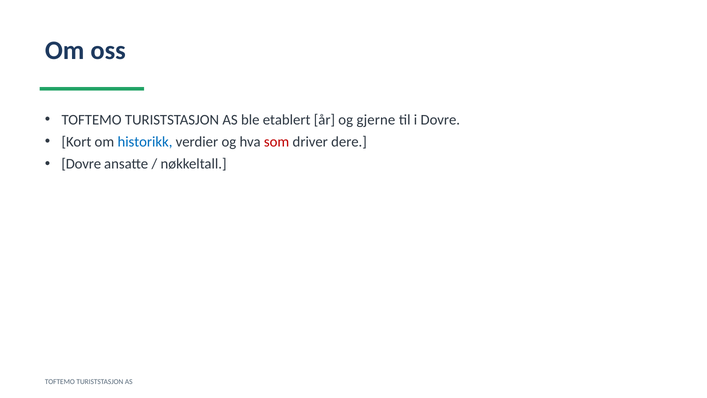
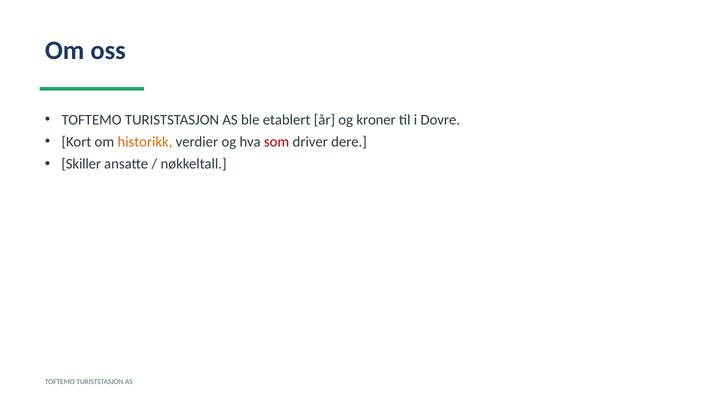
gjerne: gjerne -> kroner
historikk colour: blue -> orange
Dovre at (81, 164): Dovre -> Skiller
